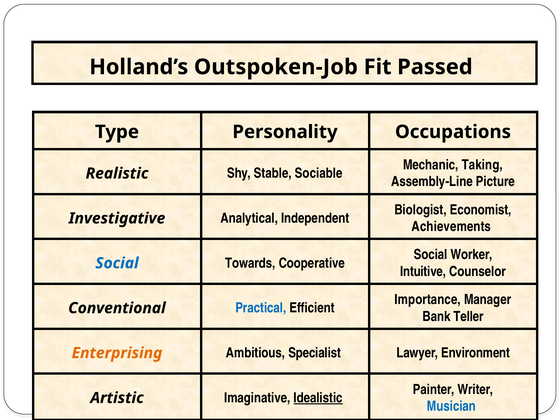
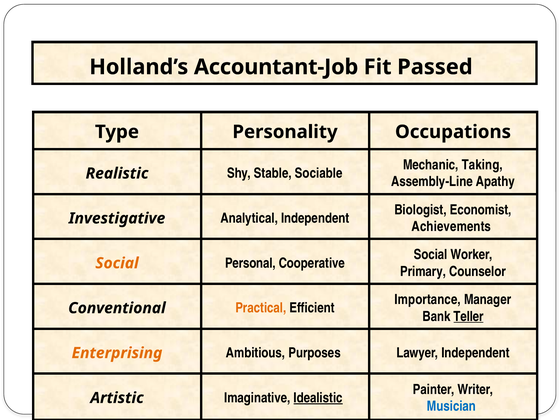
Outspoken-Job: Outspoken-Job -> Accountant-Job
Picture: Picture -> Apathy
Towards: Towards -> Personal
Social at (117, 263) colour: blue -> orange
Intuitive: Intuitive -> Primary
Practical colour: blue -> orange
Teller underline: none -> present
Specialist: Specialist -> Purposes
Lawyer Environment: Environment -> Independent
